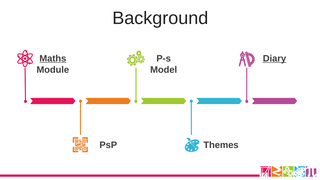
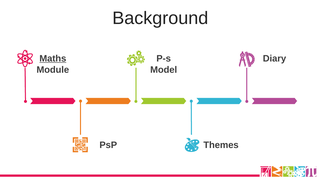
Diary underline: present -> none
